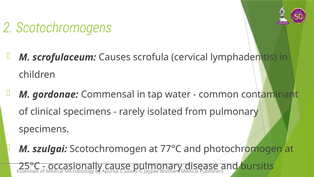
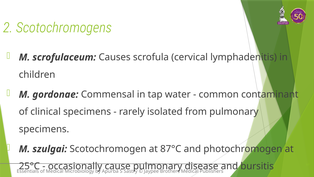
77°C: 77°C -> 87°C
